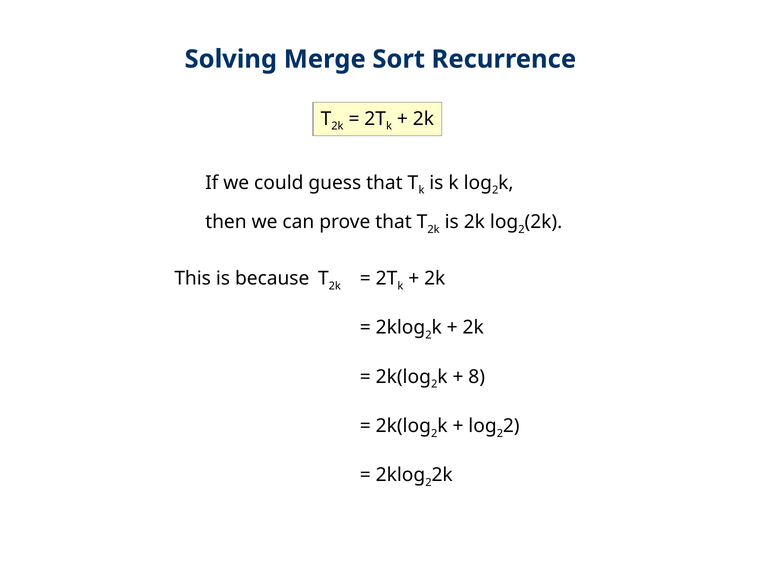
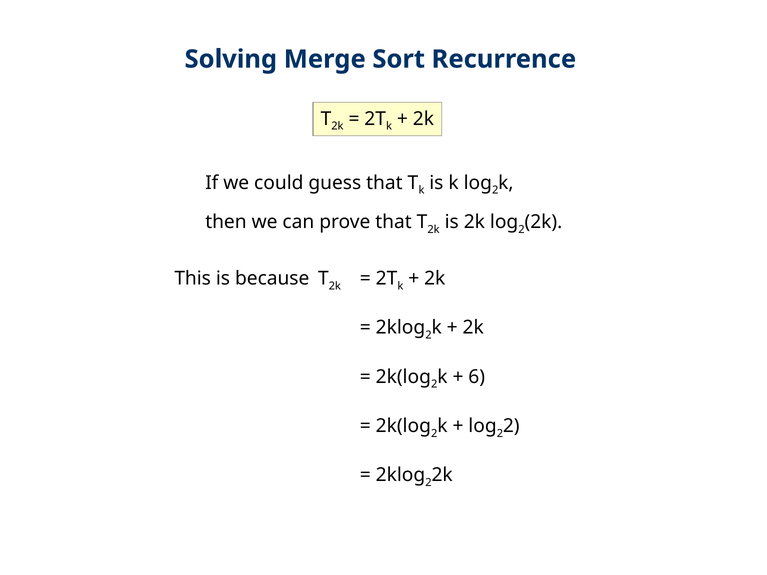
8: 8 -> 6
